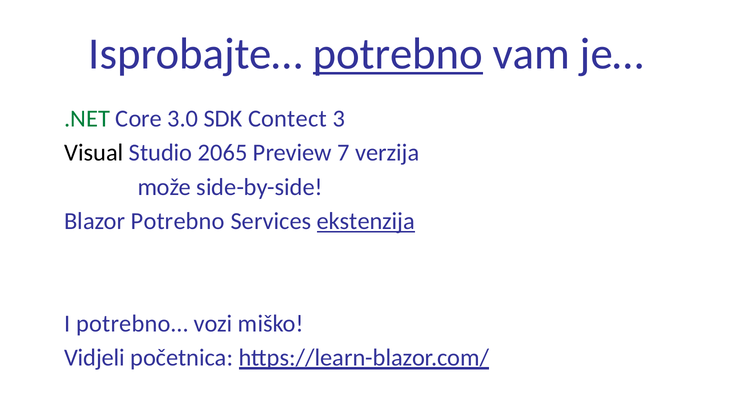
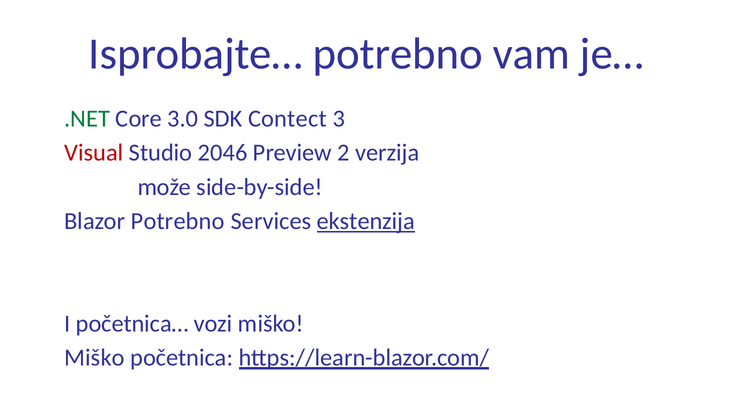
potrebno at (398, 54) underline: present -> none
Visual colour: black -> red
2065: 2065 -> 2046
7: 7 -> 2
potrebno…: potrebno… -> početnica…
Vidjeli at (95, 358): Vidjeli -> Miško
